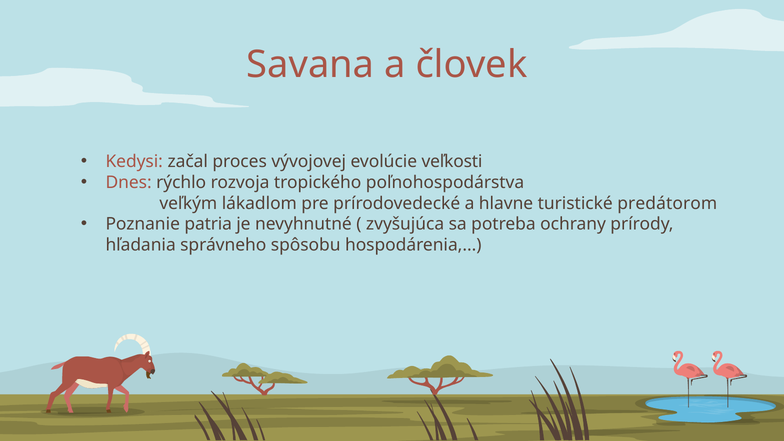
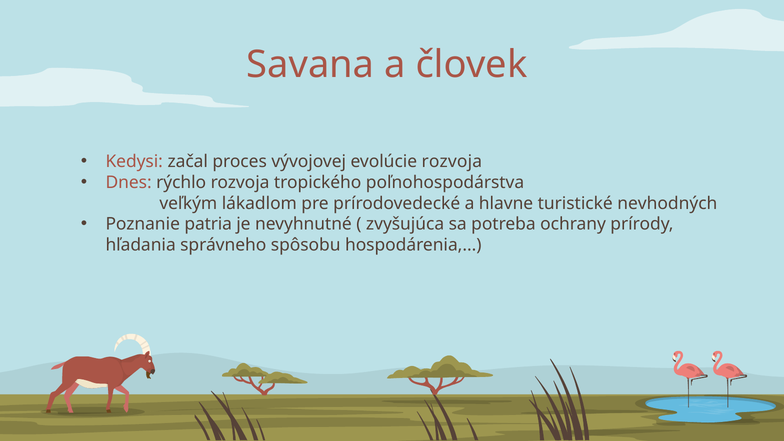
evolúcie veľkosti: veľkosti -> rozvoja
predátorom: predátorom -> nevhodných
